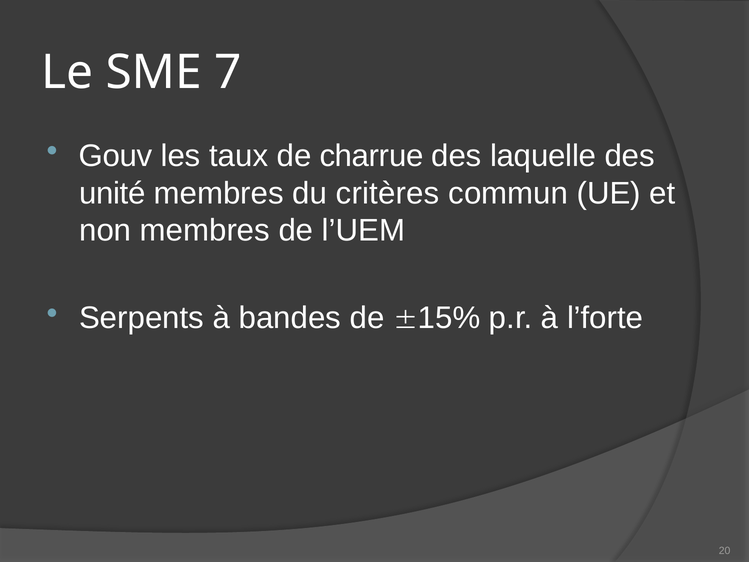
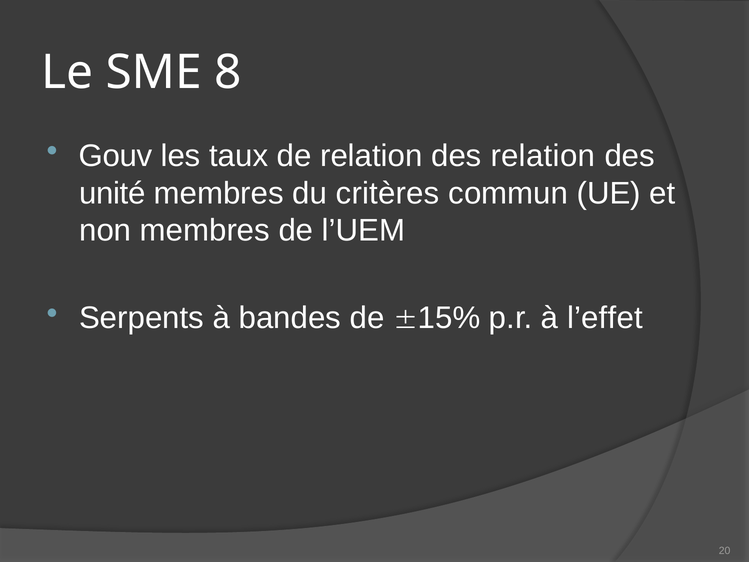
7: 7 -> 8
de charrue: charrue -> relation
des laquelle: laquelle -> relation
l’forte: l’forte -> l’effet
